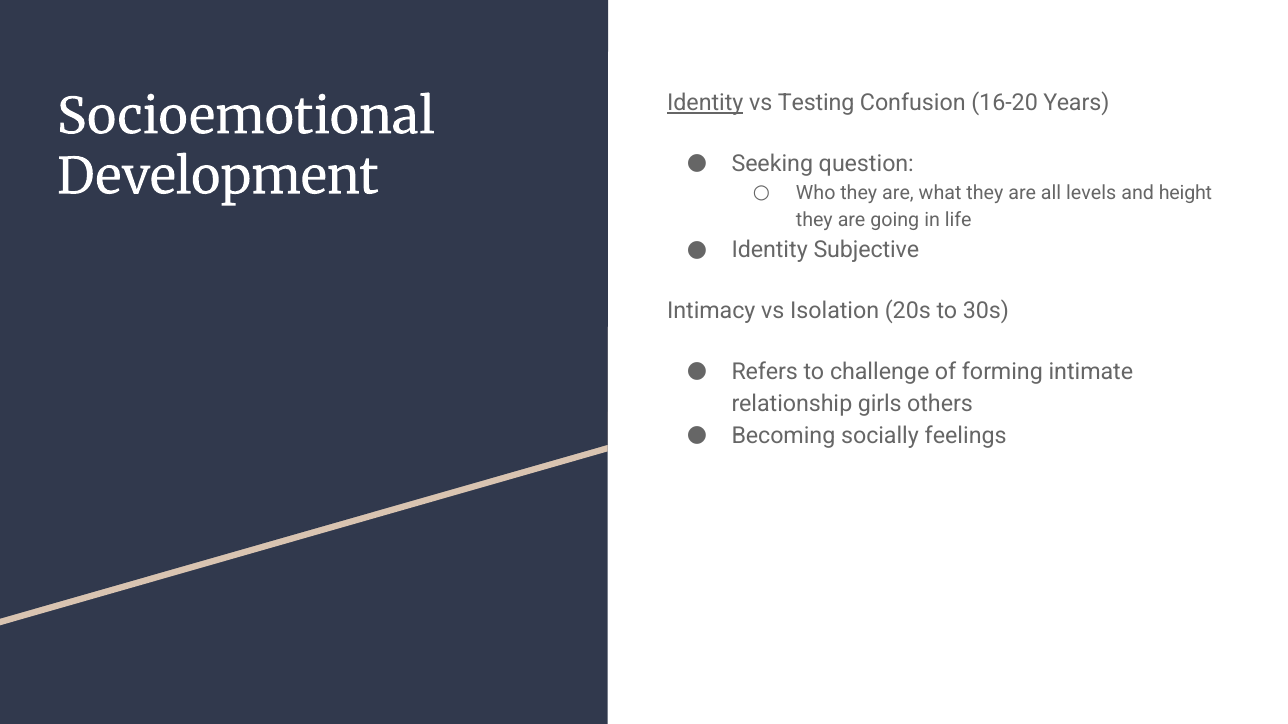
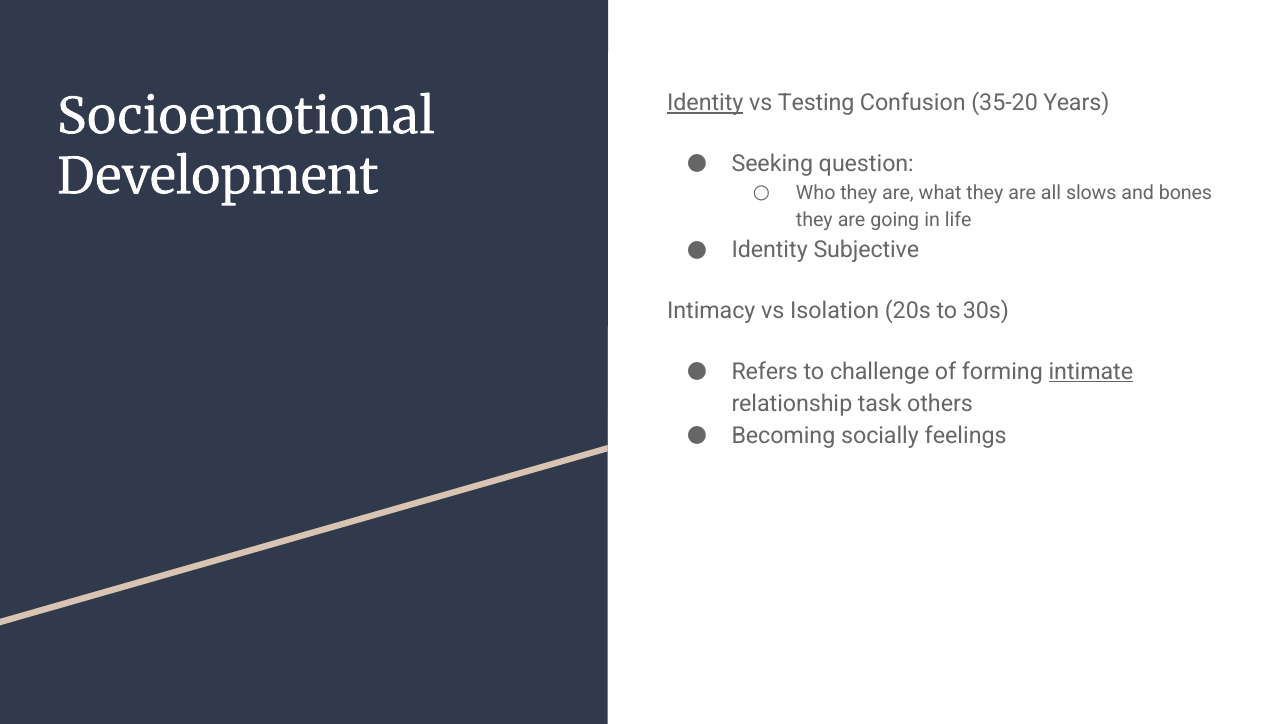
16-20: 16-20 -> 35-20
levels: levels -> slows
height: height -> bones
intimate underline: none -> present
girls: girls -> task
